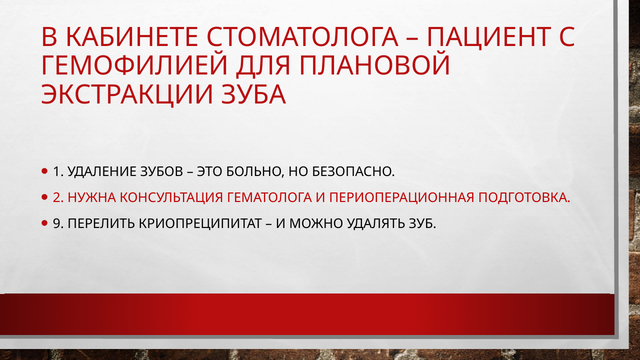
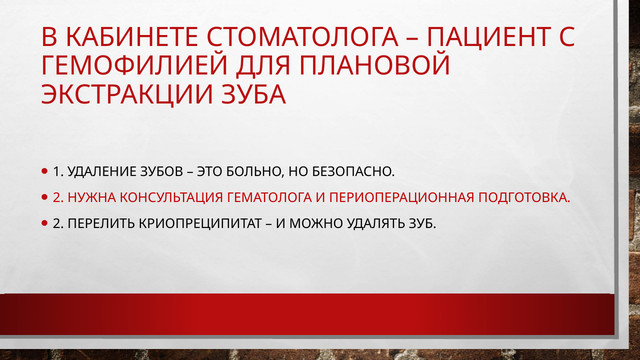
9 at (58, 224): 9 -> 2
